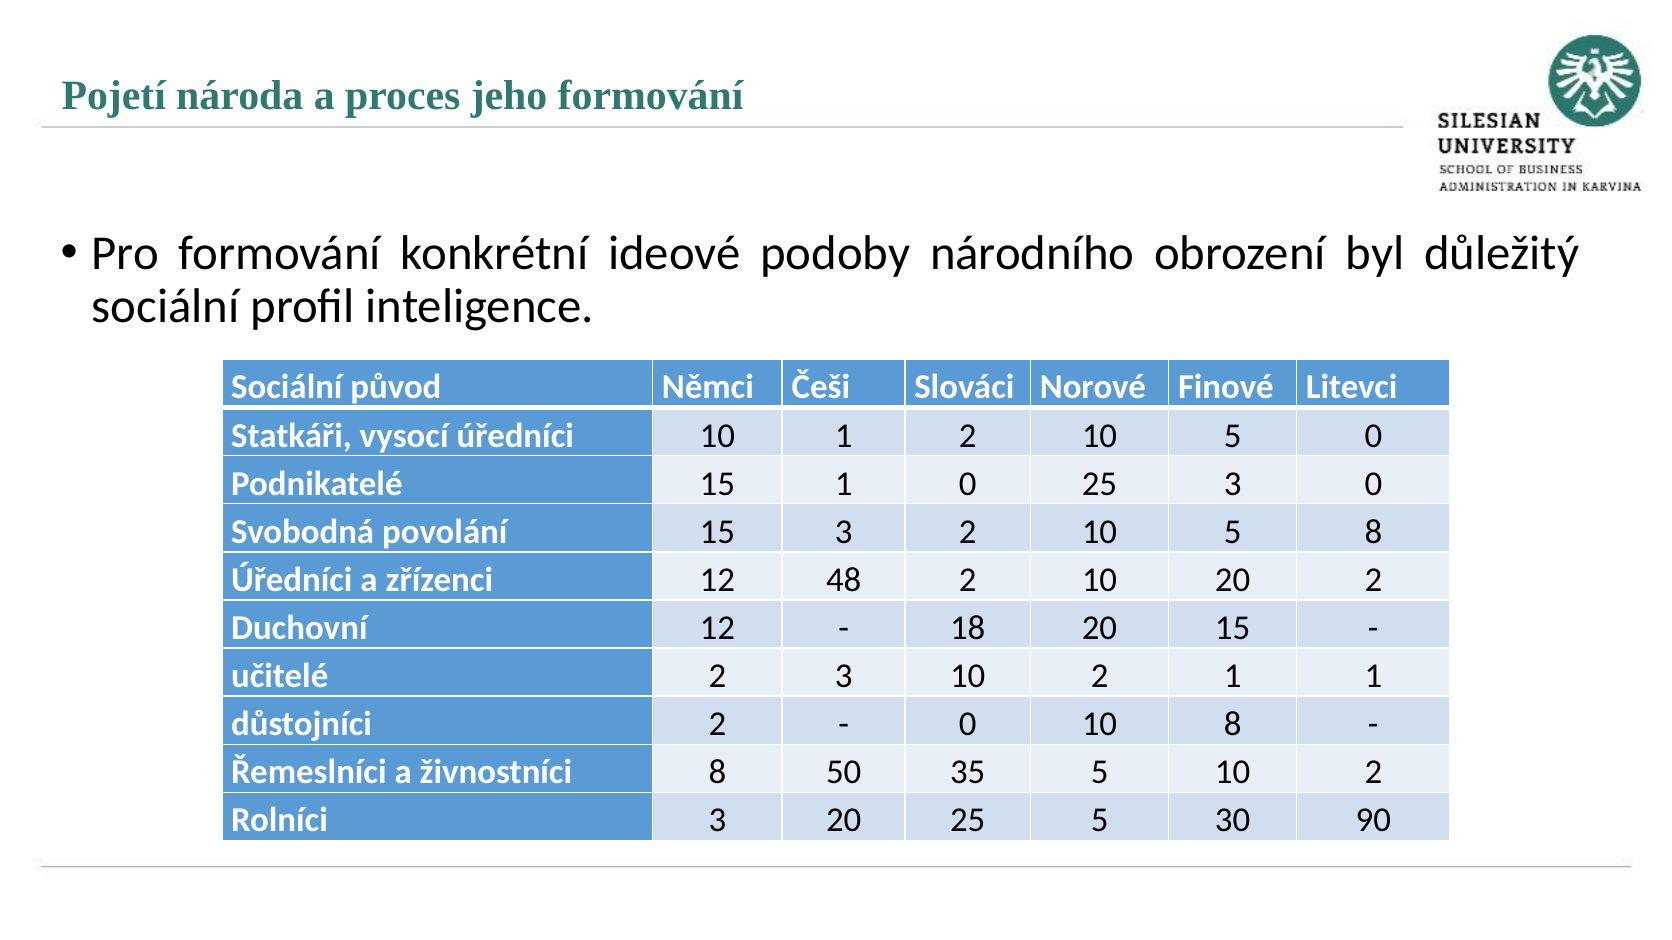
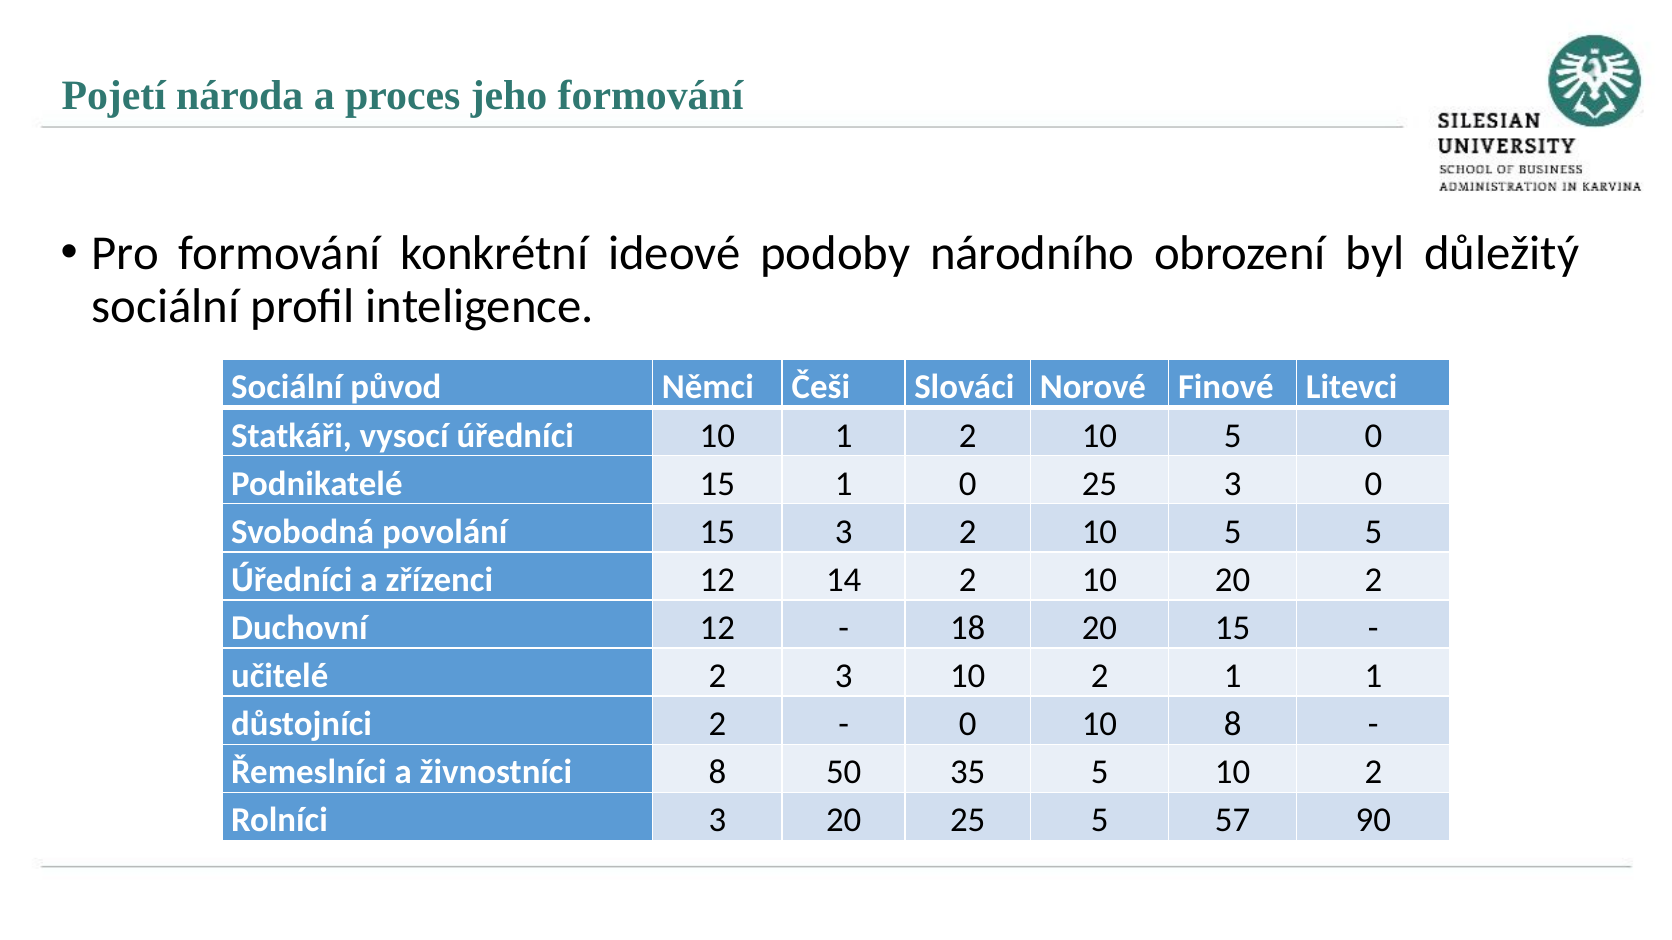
5 8: 8 -> 5
48: 48 -> 14
30: 30 -> 57
